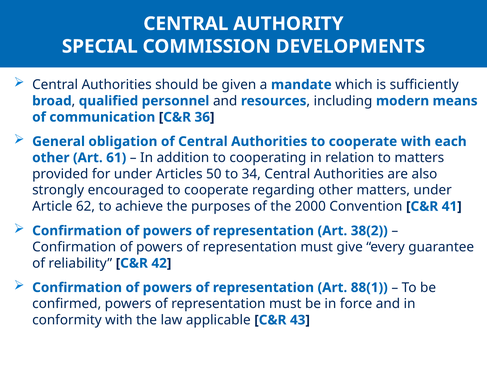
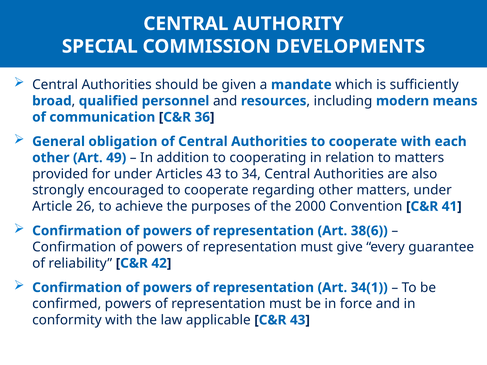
61: 61 -> 49
Articles 50: 50 -> 43
62: 62 -> 26
38(2: 38(2 -> 38(6
88(1: 88(1 -> 34(1
